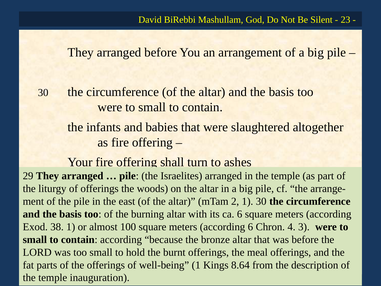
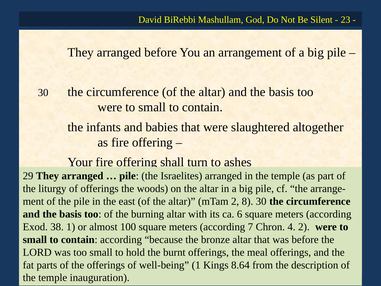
2 1: 1 -> 8
according 6: 6 -> 7
4 3: 3 -> 2
